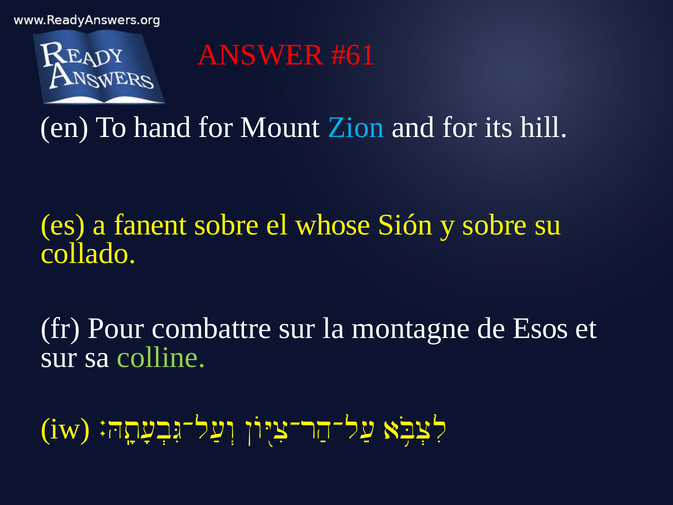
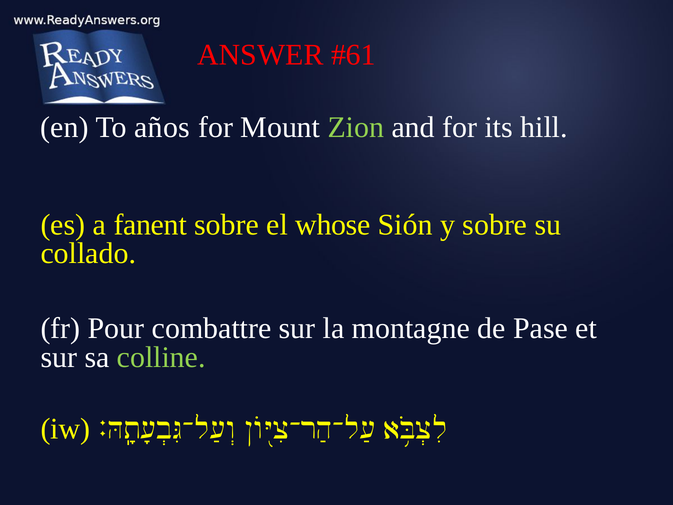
hand: hand -> años
Zion colour: light blue -> light green
Esos: Esos -> Pase
